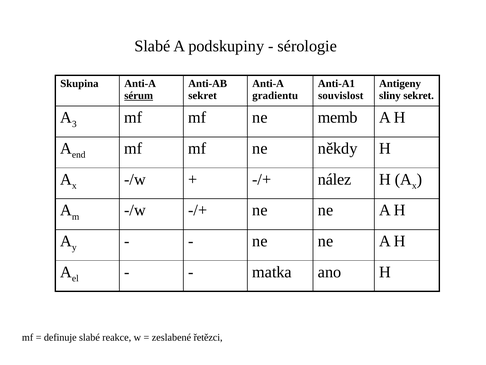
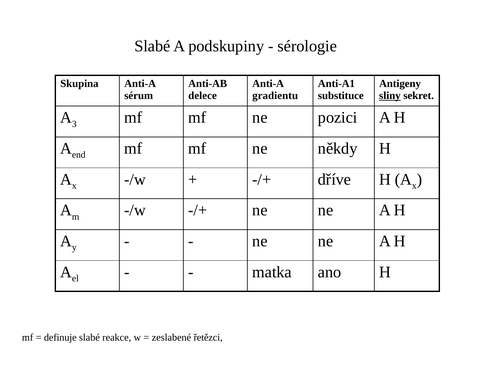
sérum underline: present -> none
sekret at (203, 96): sekret -> delece
souvislost: souvislost -> substituce
sliny underline: none -> present
memb: memb -> pozici
nález: nález -> dříve
